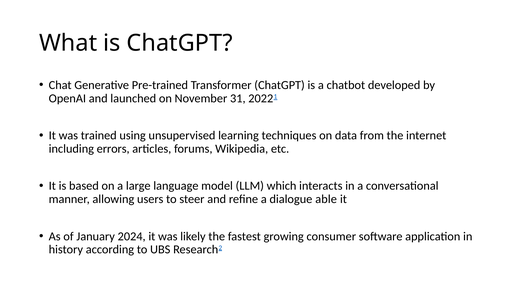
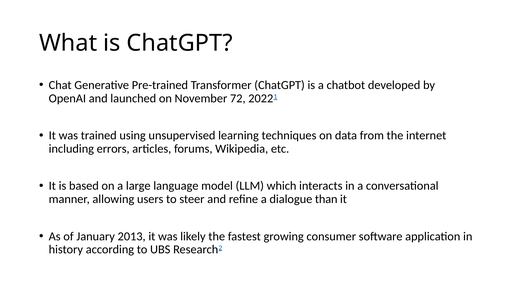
31: 31 -> 72
able: able -> than
2024: 2024 -> 2013
